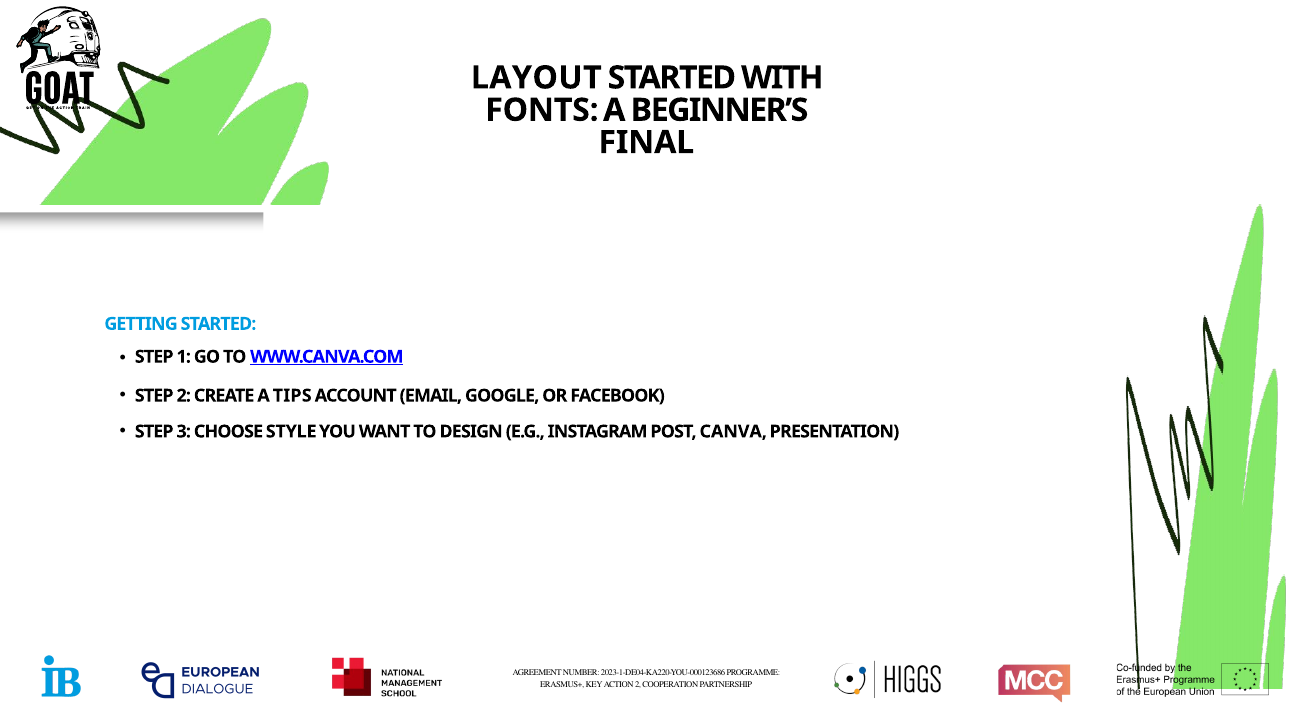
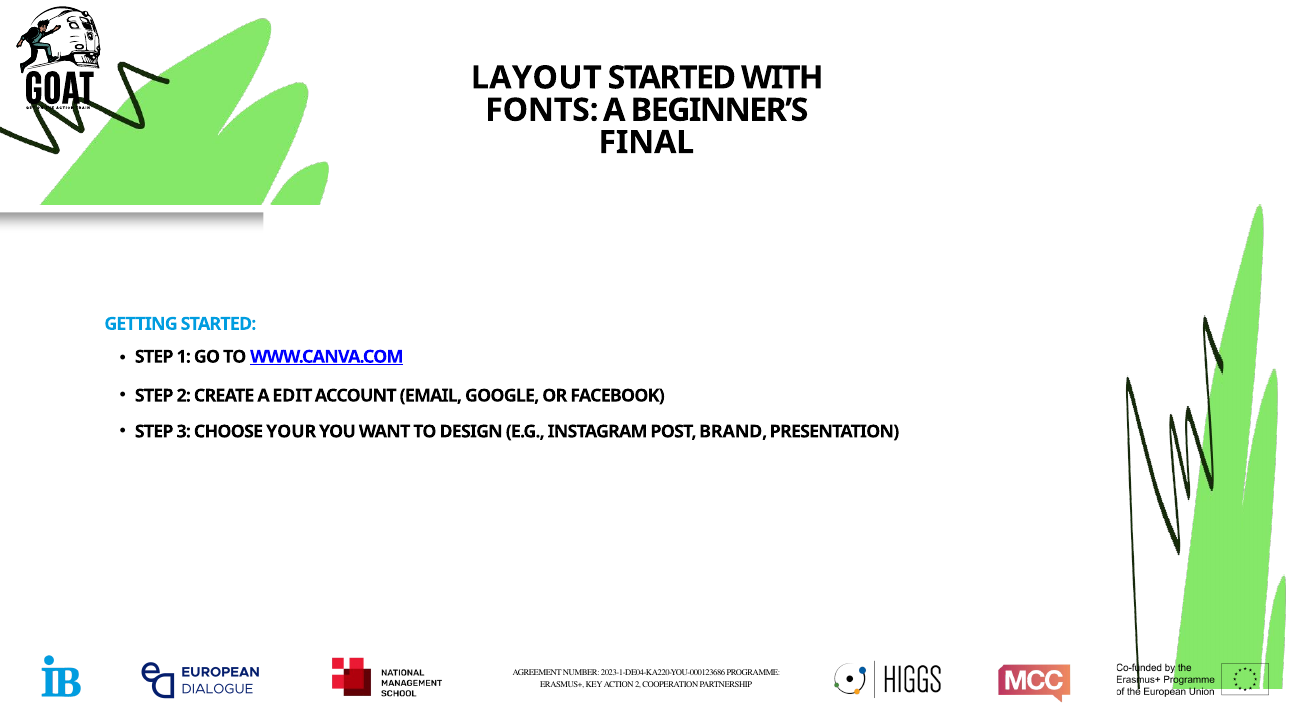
TIPS: TIPS -> EDIT
STYLE: STYLE -> YOUR
CANVA: CANVA -> BRAND
